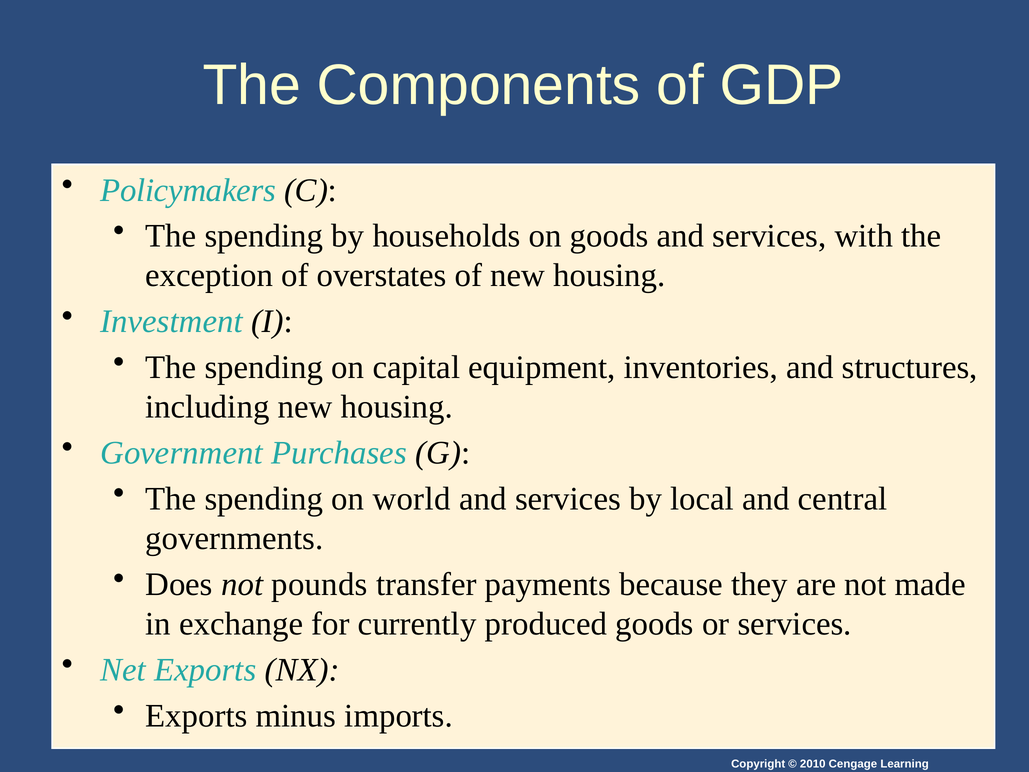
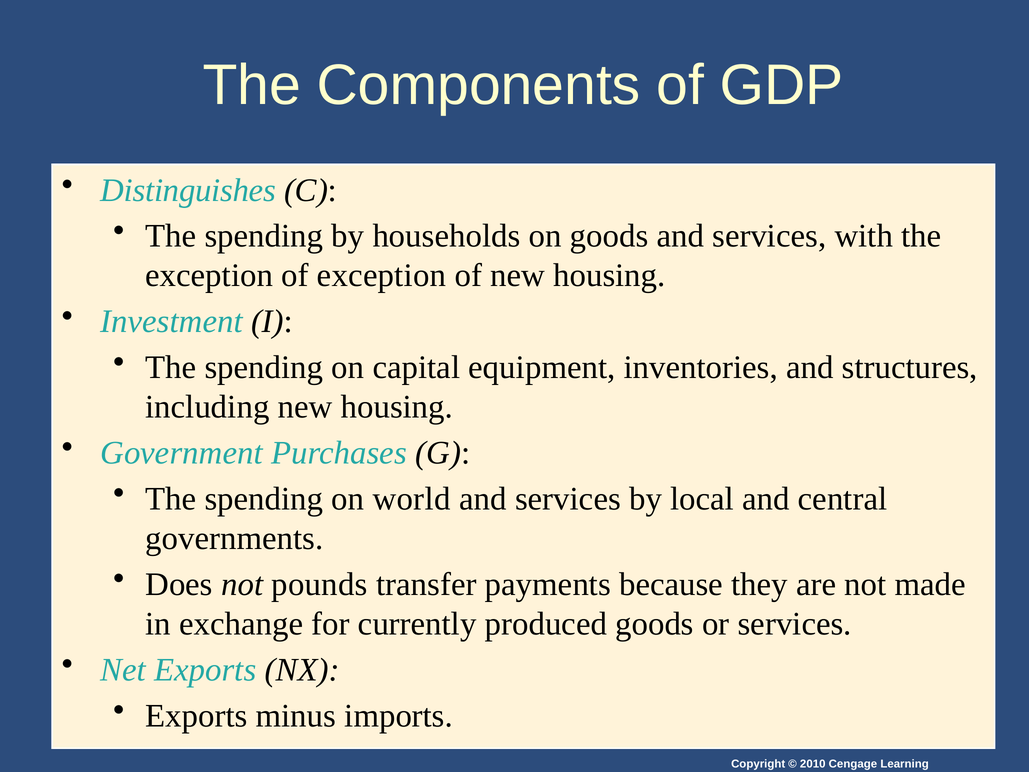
Policymakers: Policymakers -> Distinguishes
of overstates: overstates -> exception
